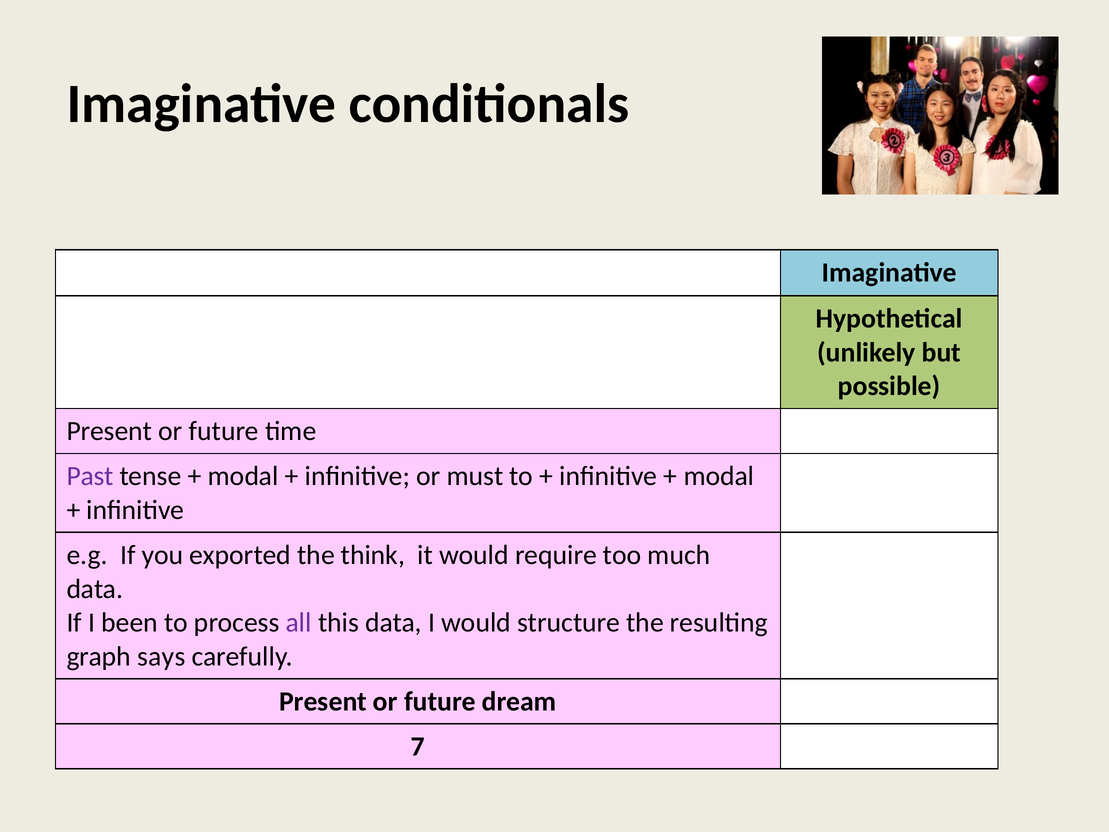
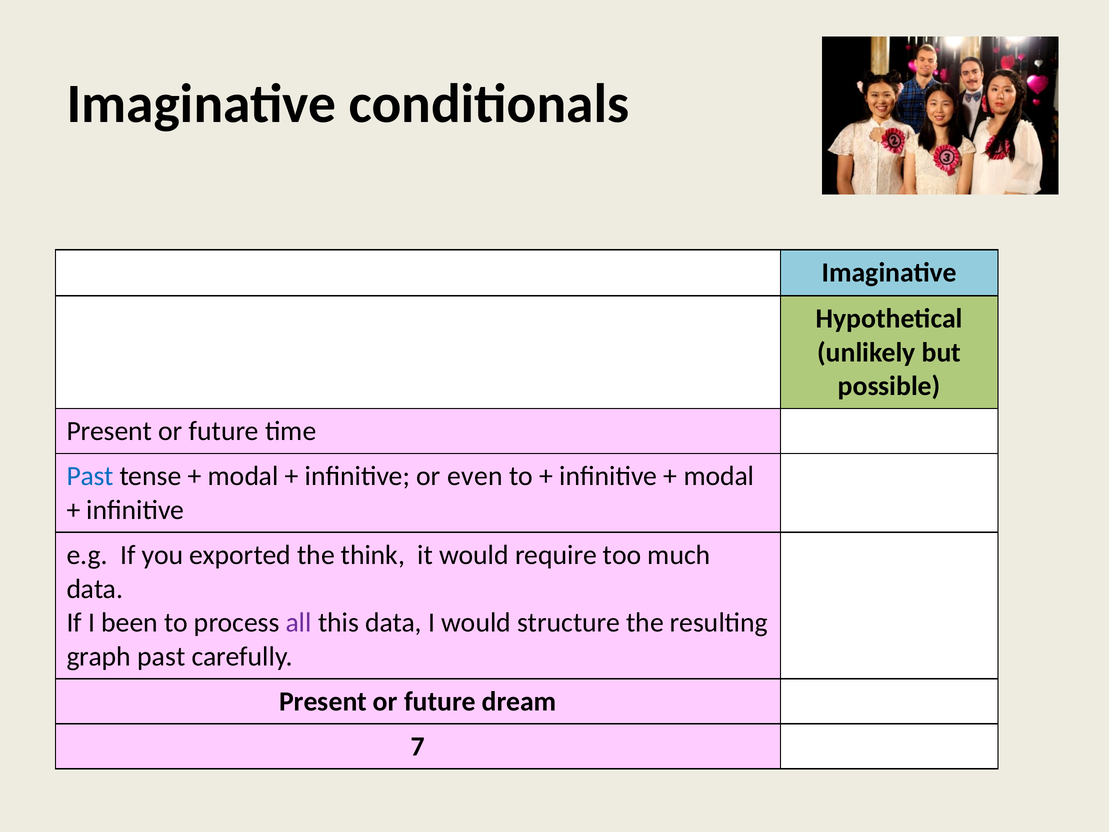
Past at (90, 476) colour: purple -> blue
must: must -> even
graph says: says -> past
